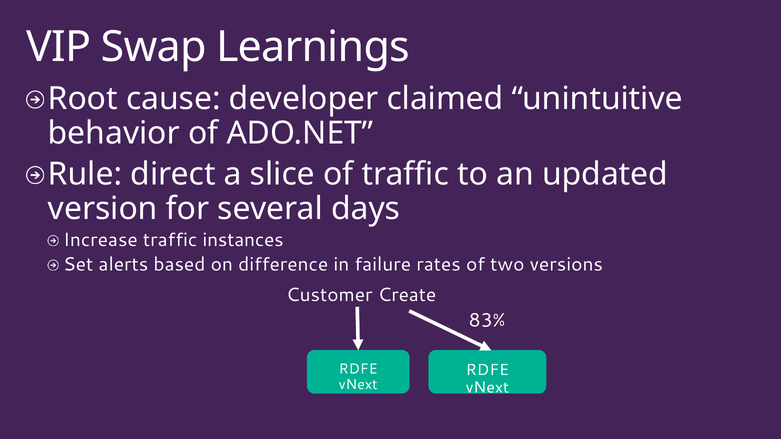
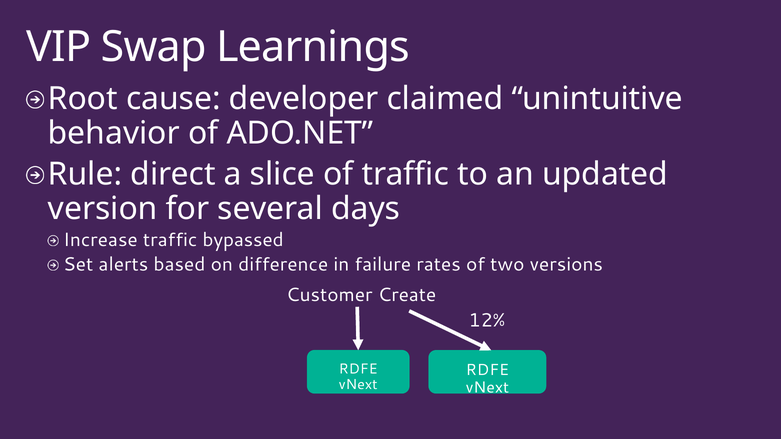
instances: instances -> bypassed
83%: 83% -> 12%
